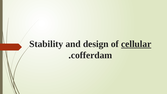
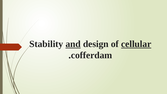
and underline: none -> present
